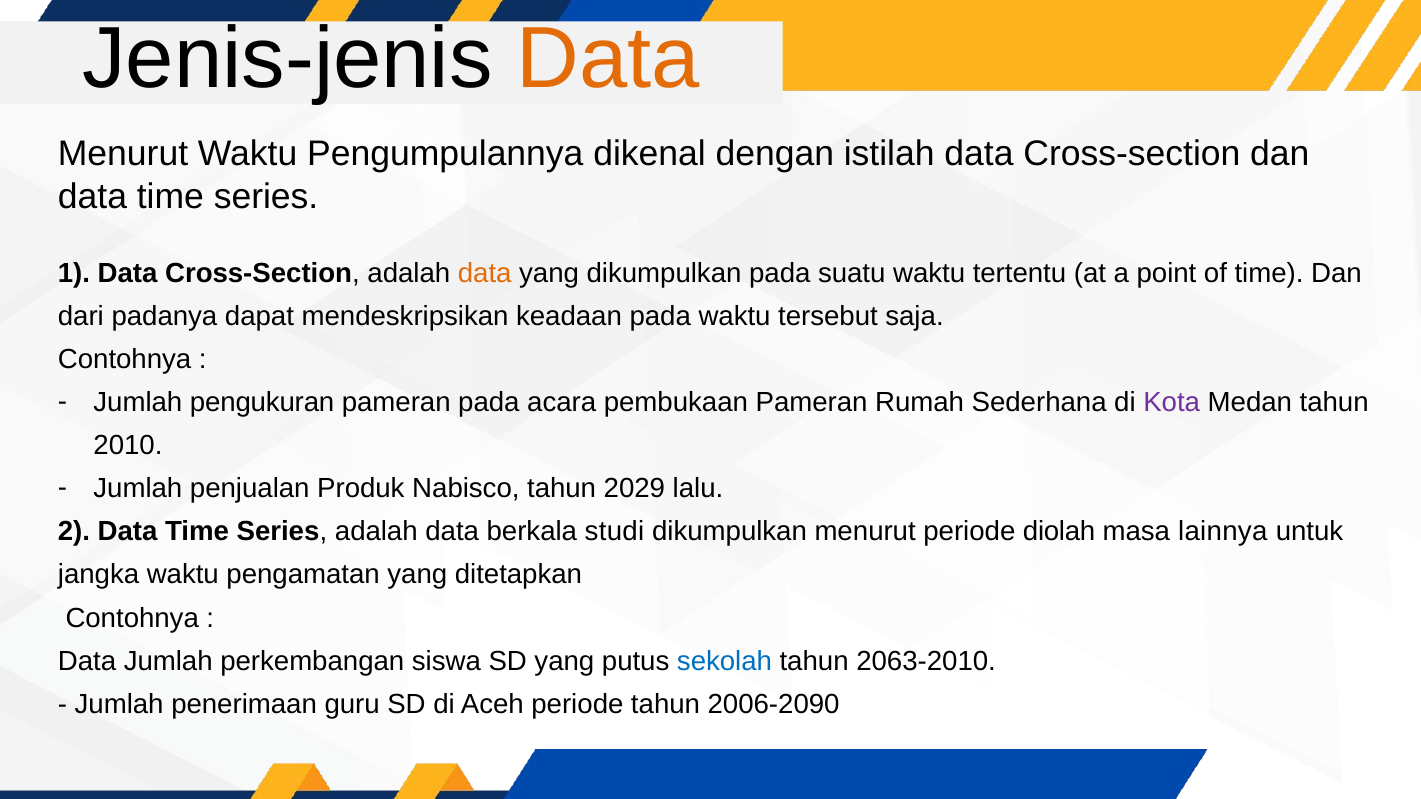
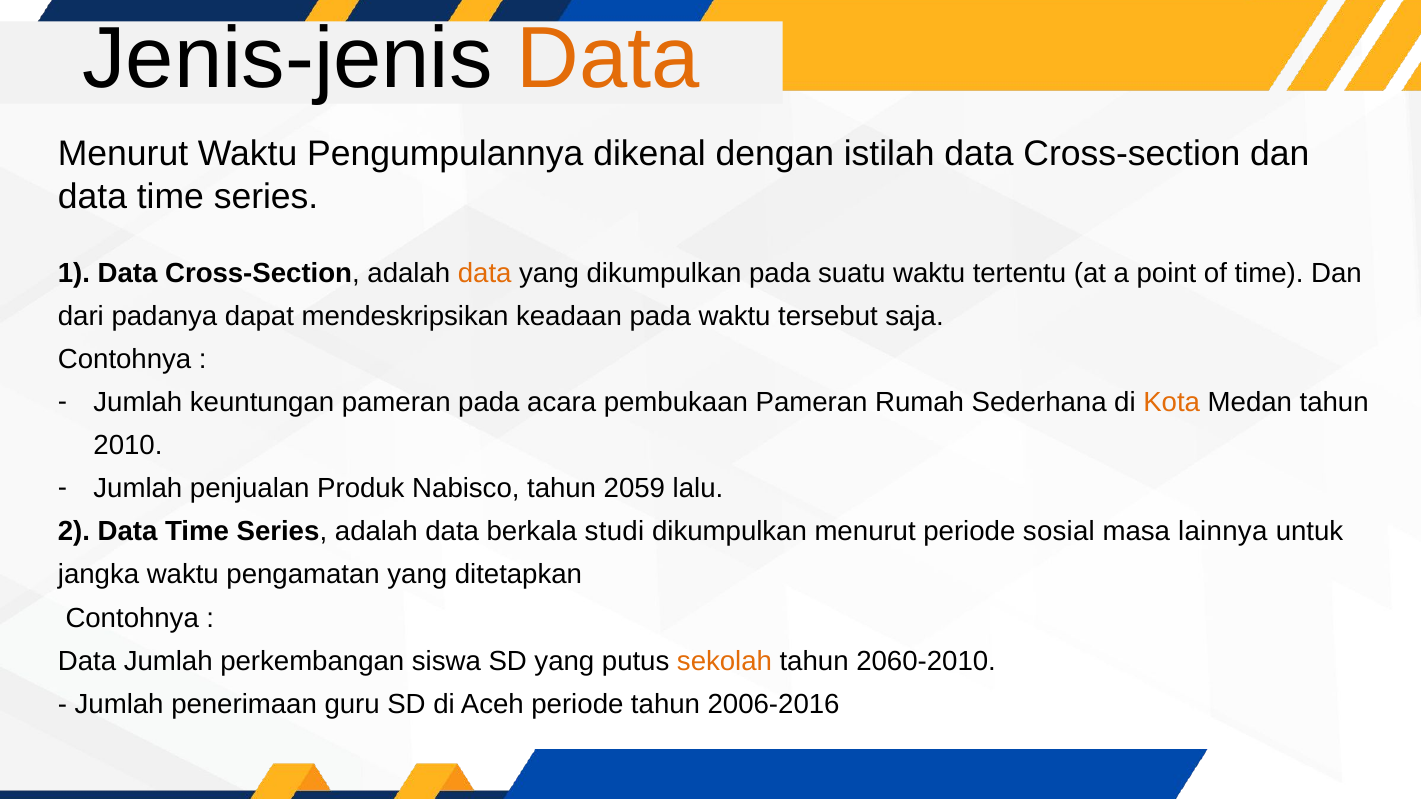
pengukuran: pengukuran -> keuntungan
Kota colour: purple -> orange
2029: 2029 -> 2059
diolah: diolah -> sosial
sekolah colour: blue -> orange
2063-2010: 2063-2010 -> 2060-2010
2006-2090: 2006-2090 -> 2006-2016
